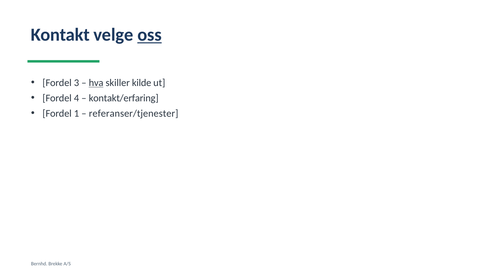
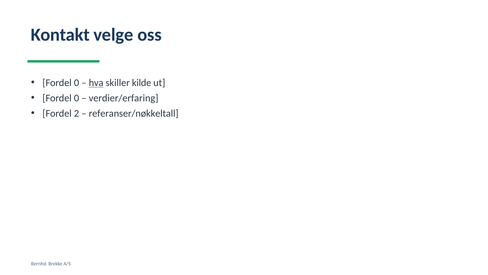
oss underline: present -> none
3 at (77, 83): 3 -> 0
4 at (77, 98): 4 -> 0
kontakt/erfaring: kontakt/erfaring -> verdier/erfaring
1: 1 -> 2
referanser/tjenester: referanser/tjenester -> referanser/nøkkeltall
